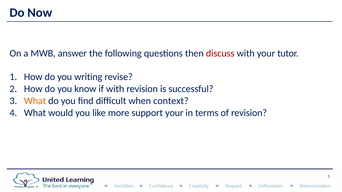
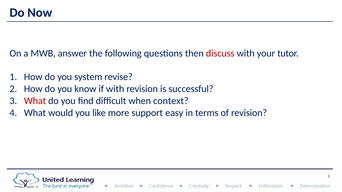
writing: writing -> system
What at (35, 101) colour: orange -> red
support your: your -> easy
